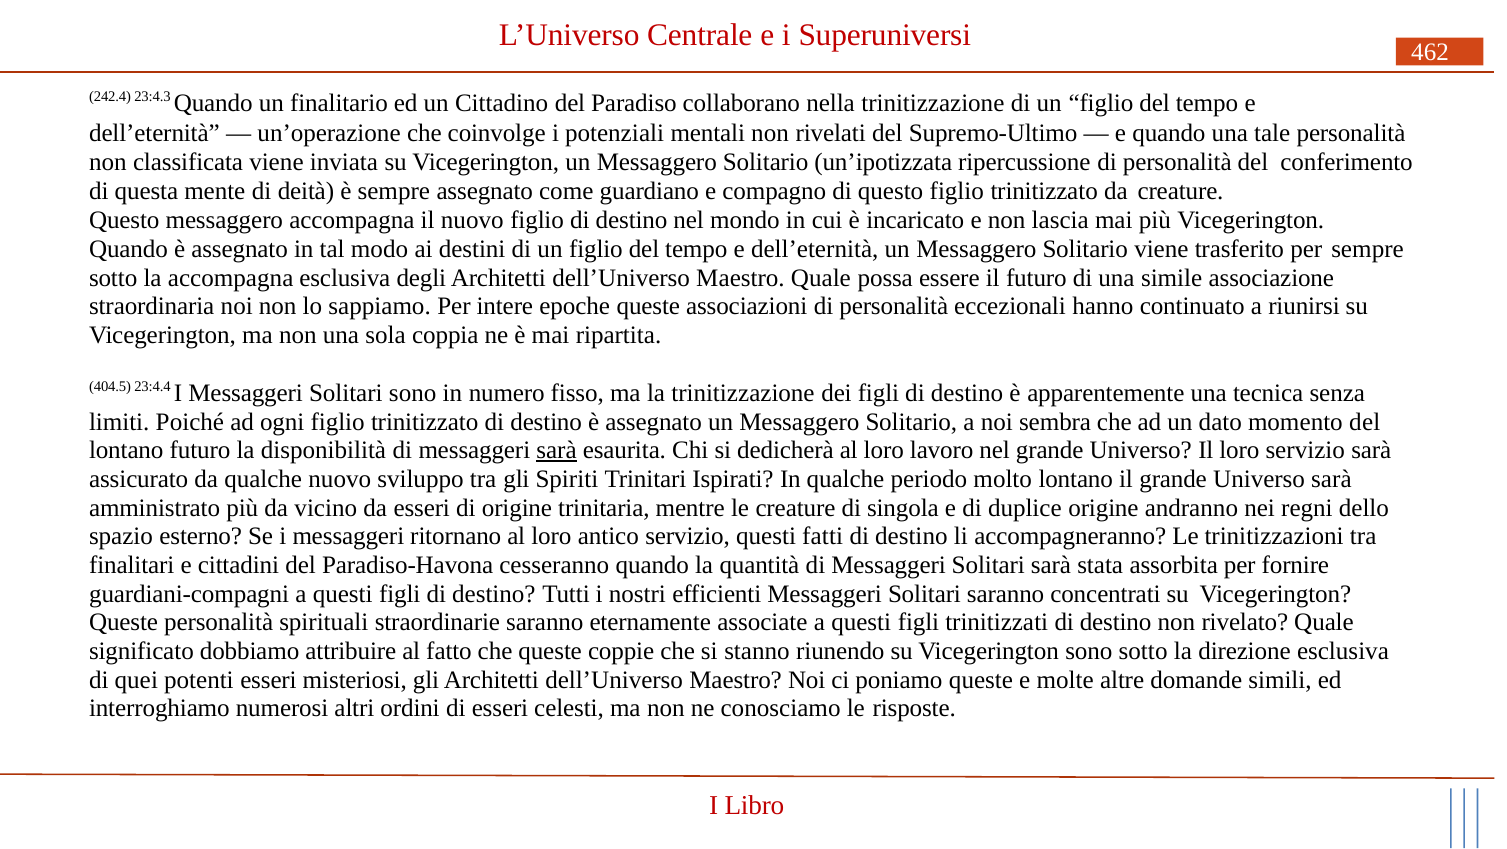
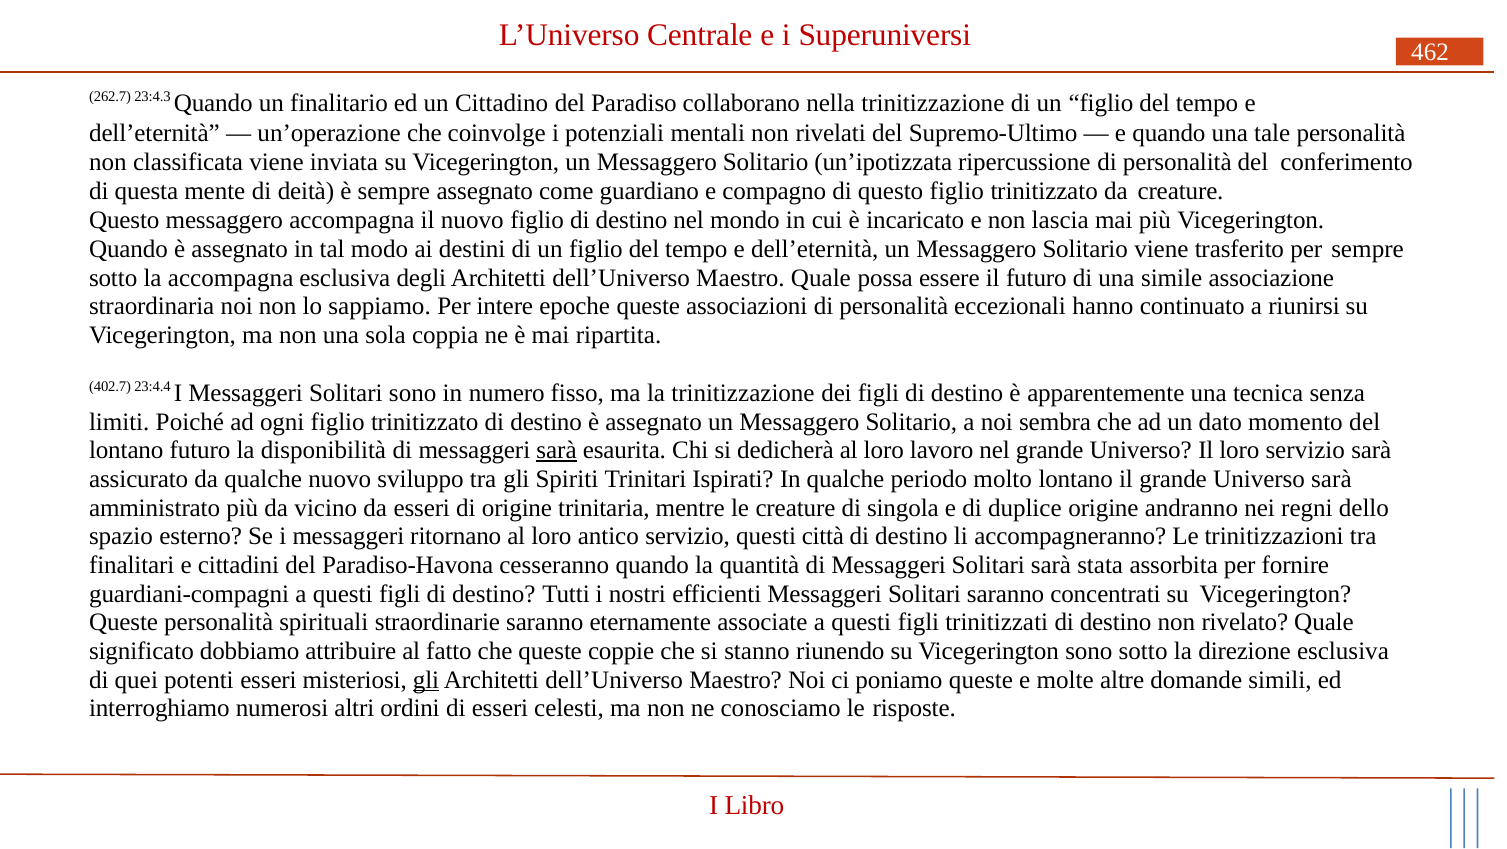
242.4: 242.4 -> 262.7
404.5: 404.5 -> 402.7
fatti: fatti -> città
gli at (426, 680) underline: none -> present
